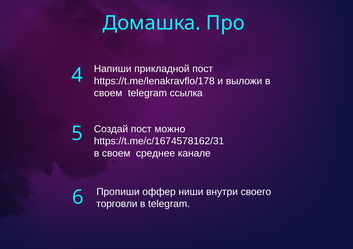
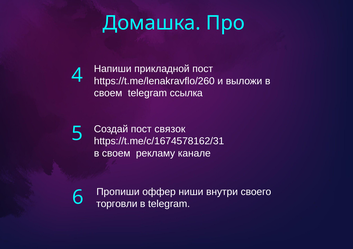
https://t.me/lenakravflo/178: https://t.me/lenakravflo/178 -> https://t.me/lenakravflo/260
можно: можно -> связок
среднее: среднее -> рекламу
